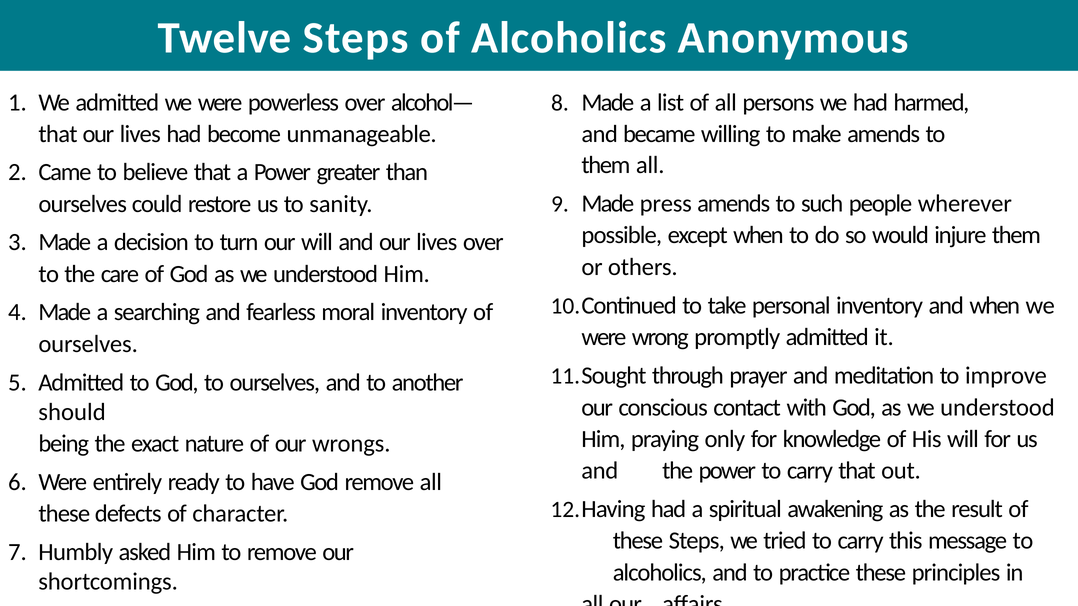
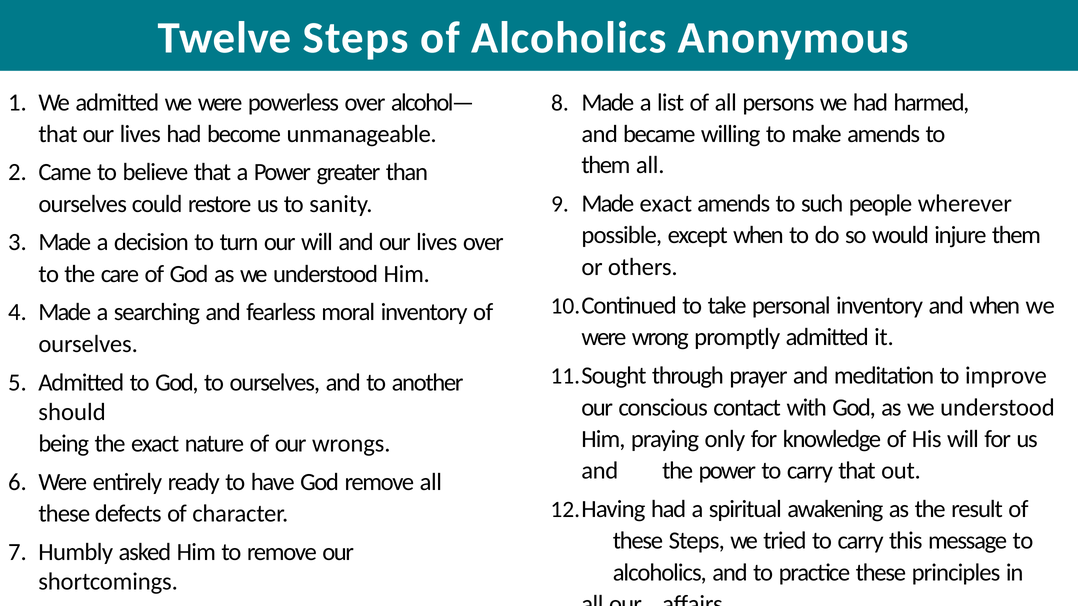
Made press: press -> exact
